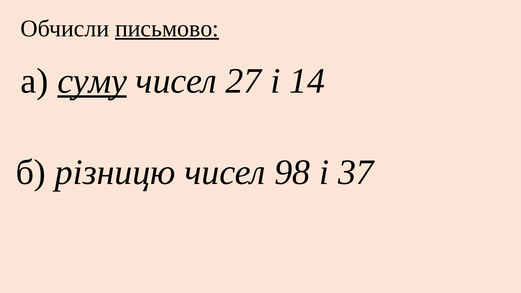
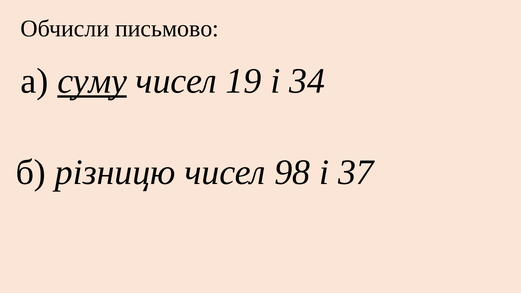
письмово underline: present -> none
27: 27 -> 19
14: 14 -> 34
